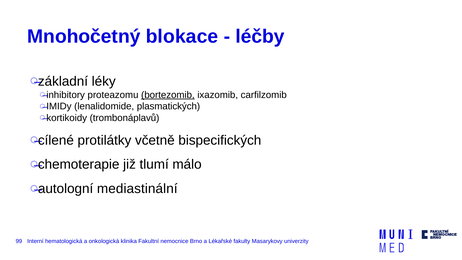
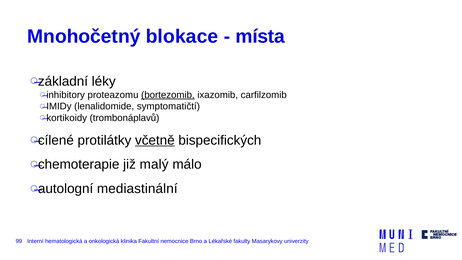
léčby: léčby -> místa
plasmatických: plasmatických -> symptomatičtí
včetně underline: none -> present
tlumí: tlumí -> malý
